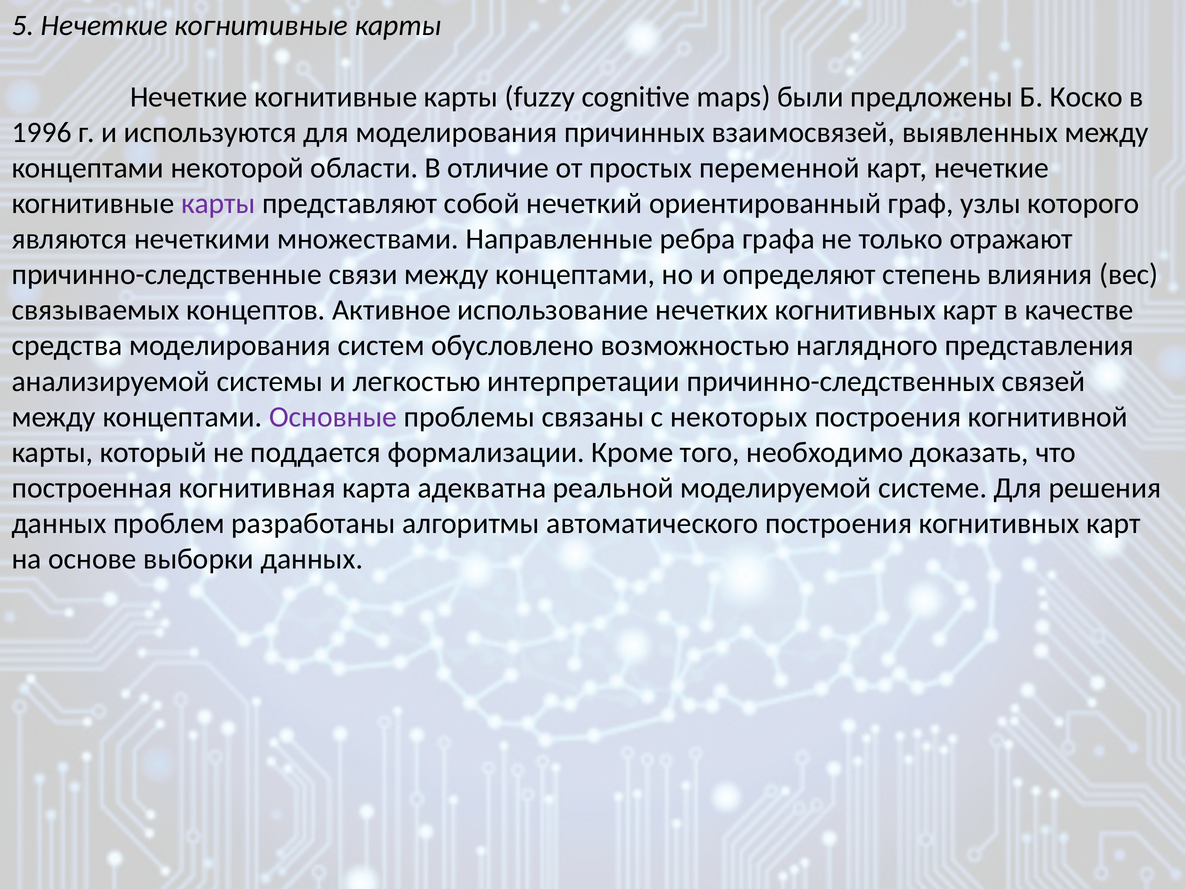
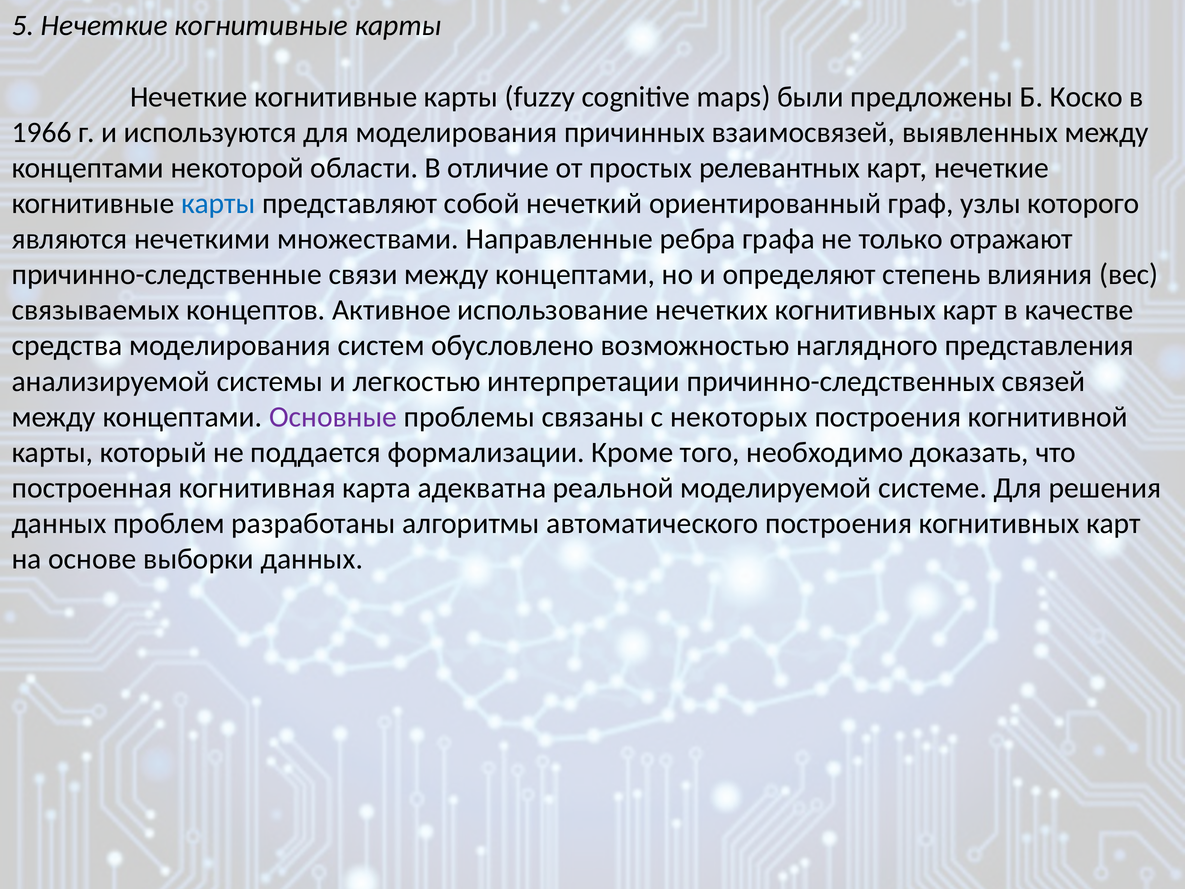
1996: 1996 -> 1966
переменной: переменной -> релевантных
карты at (218, 203) colour: purple -> blue
